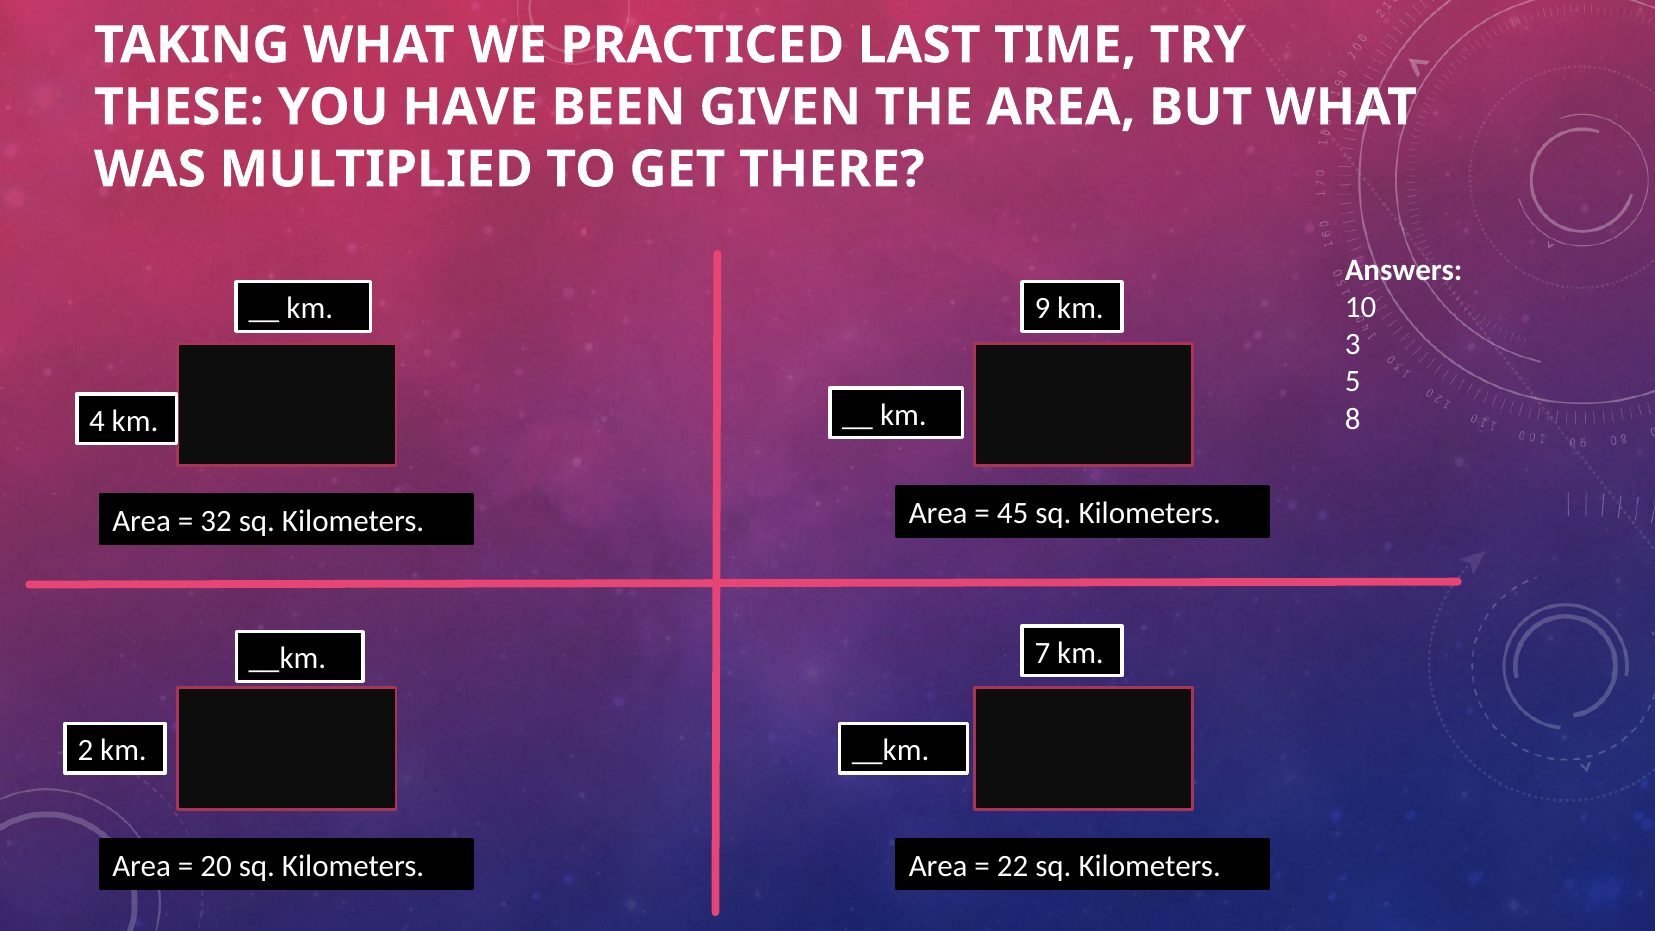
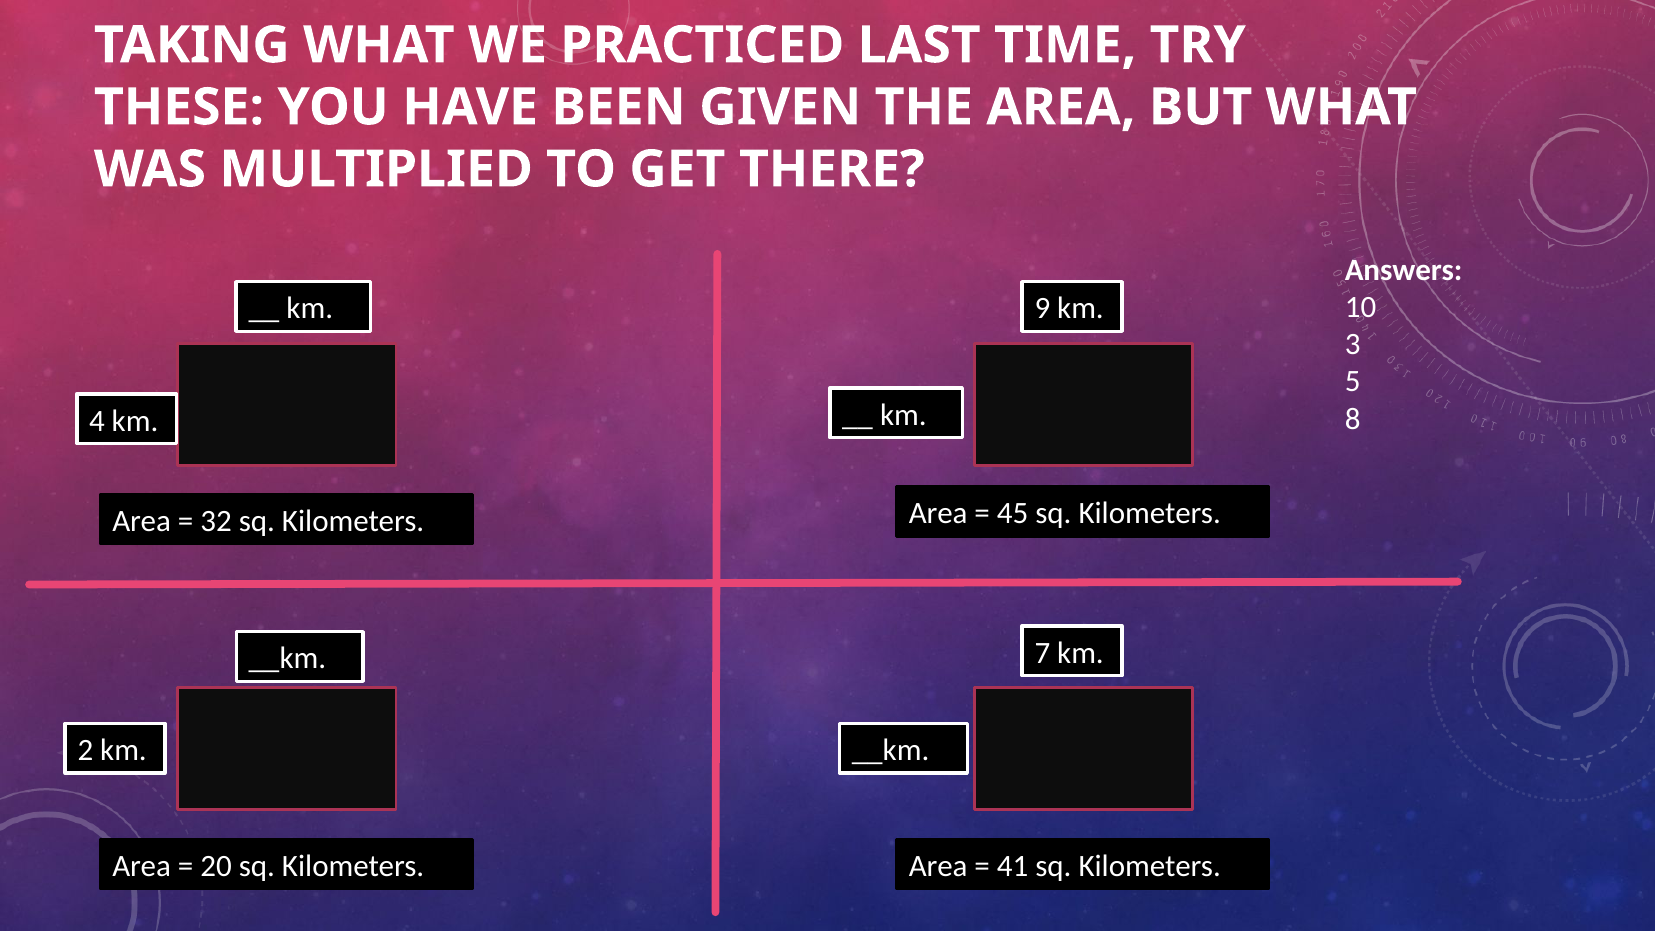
22: 22 -> 41
